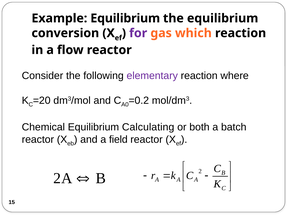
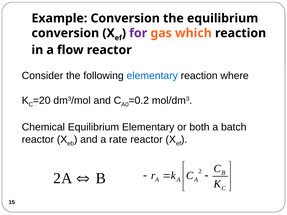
Example Equilibrium: Equilibrium -> Conversion
elementary at (152, 76) colour: purple -> blue
Equilibrium Calculating: Calculating -> Elementary
field: field -> rate
